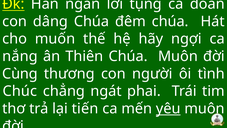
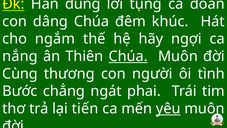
ngàn: ngàn -> dùng
đêm chúa: chúa -> khúc
muốn: muốn -> ngắm
Chúa at (128, 56) underline: none -> present
Chúc: Chúc -> Bước
